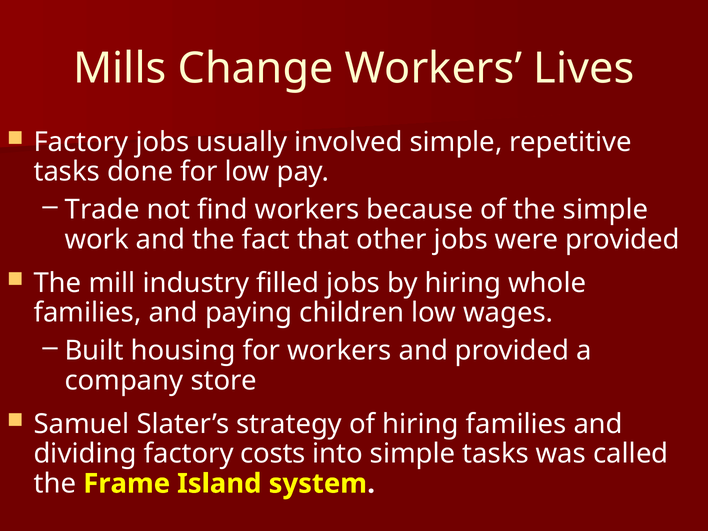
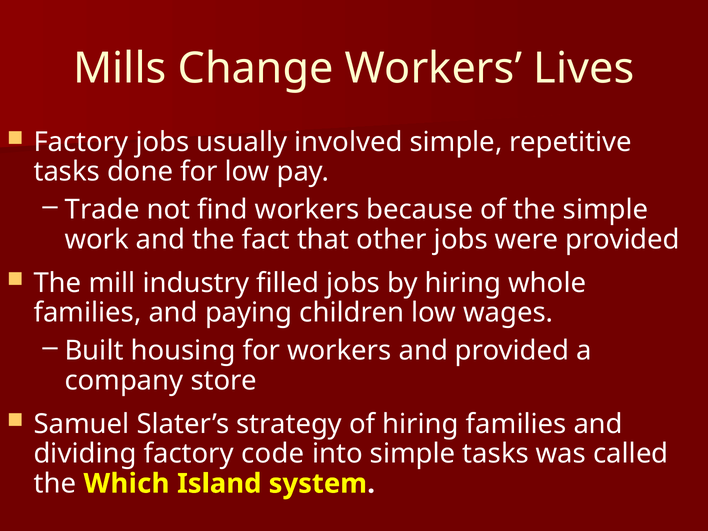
costs: costs -> code
Frame: Frame -> Which
